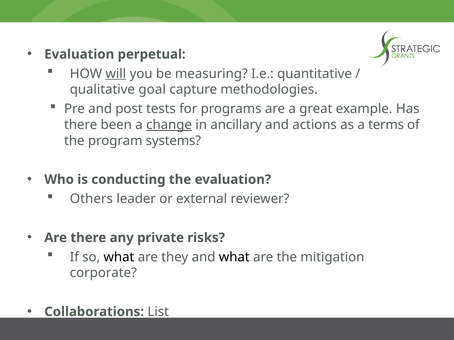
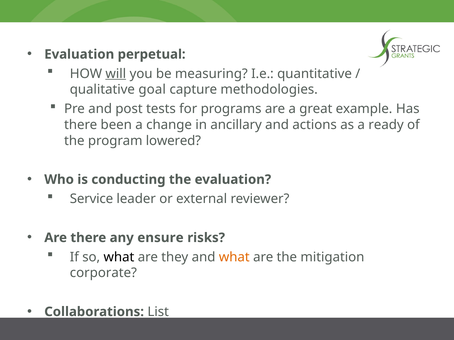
change underline: present -> none
terms: terms -> ready
systems: systems -> lowered
Others: Others -> Service
private: private -> ensure
what at (234, 257) colour: black -> orange
